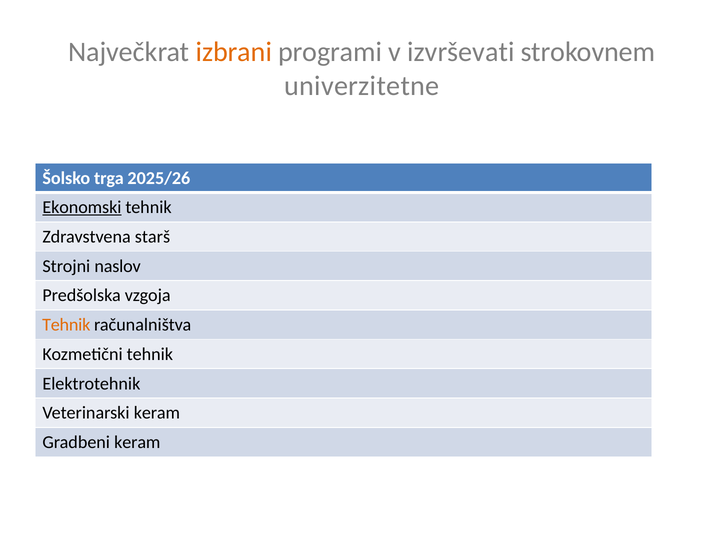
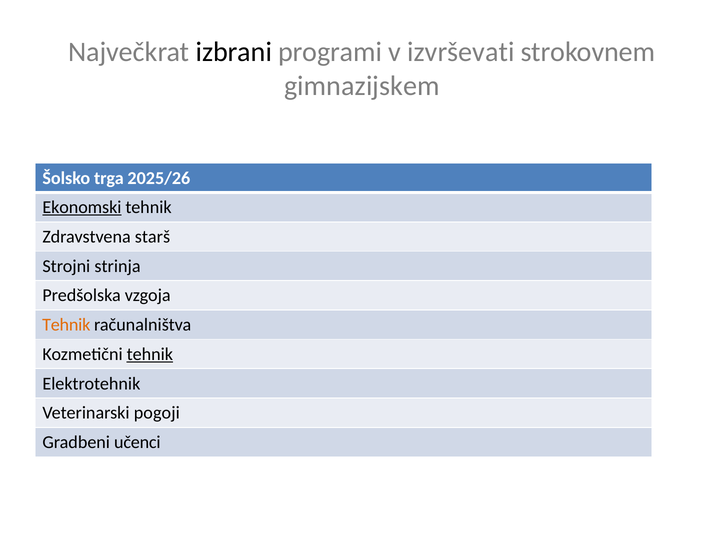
izbrani colour: orange -> black
univerzitetne: univerzitetne -> gimnazijskem
naslov: naslov -> strinja
tehnik at (150, 354) underline: none -> present
Veterinarski keram: keram -> pogoji
Gradbeni keram: keram -> učenci
